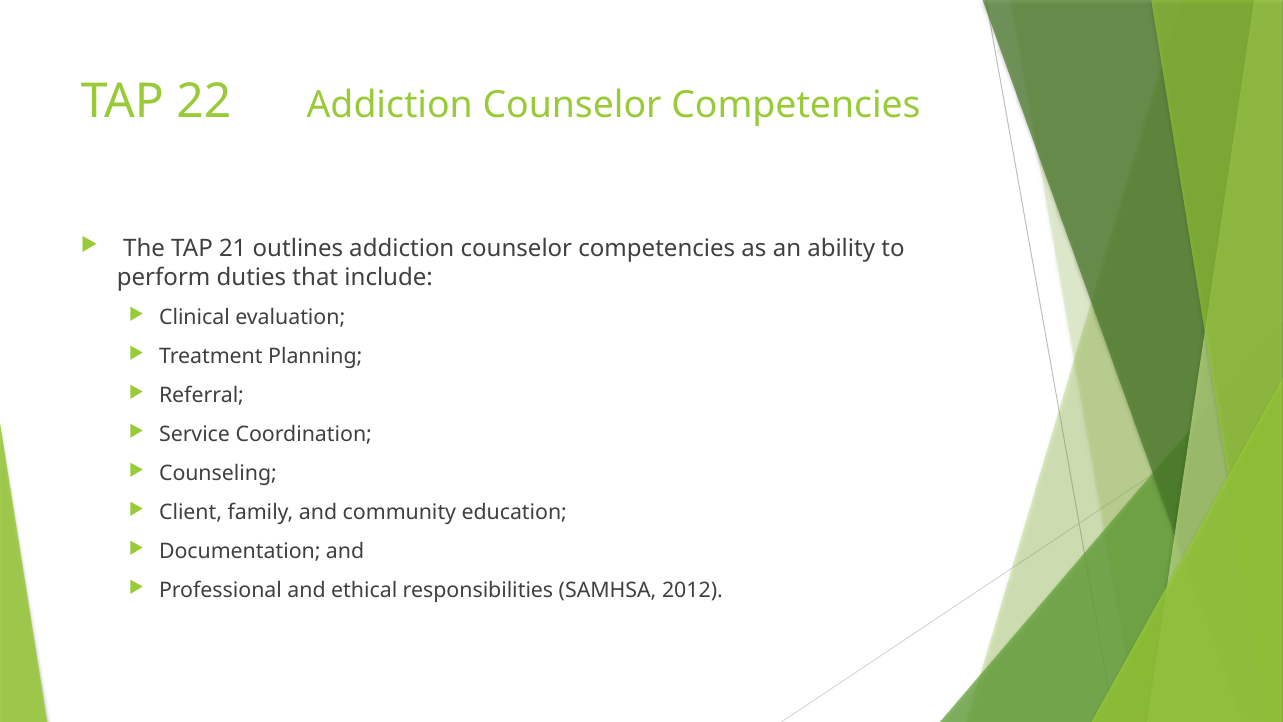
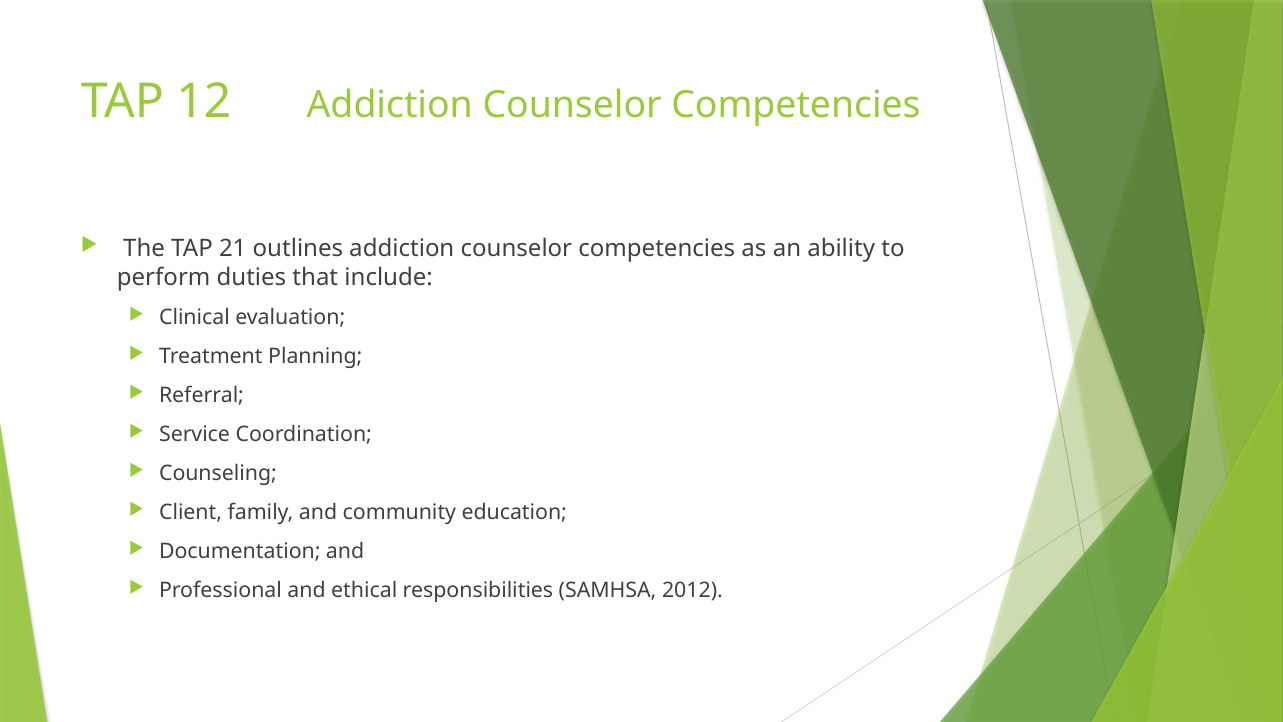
22: 22 -> 12
